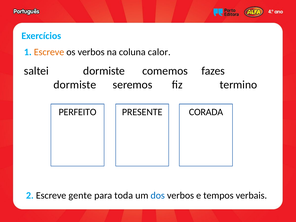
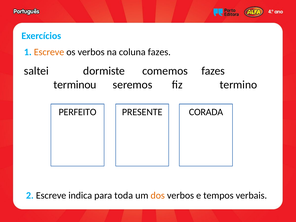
coluna calor: calor -> fazes
dormiste at (75, 85): dormiste -> terminou
gente: gente -> indica
dos colour: blue -> orange
